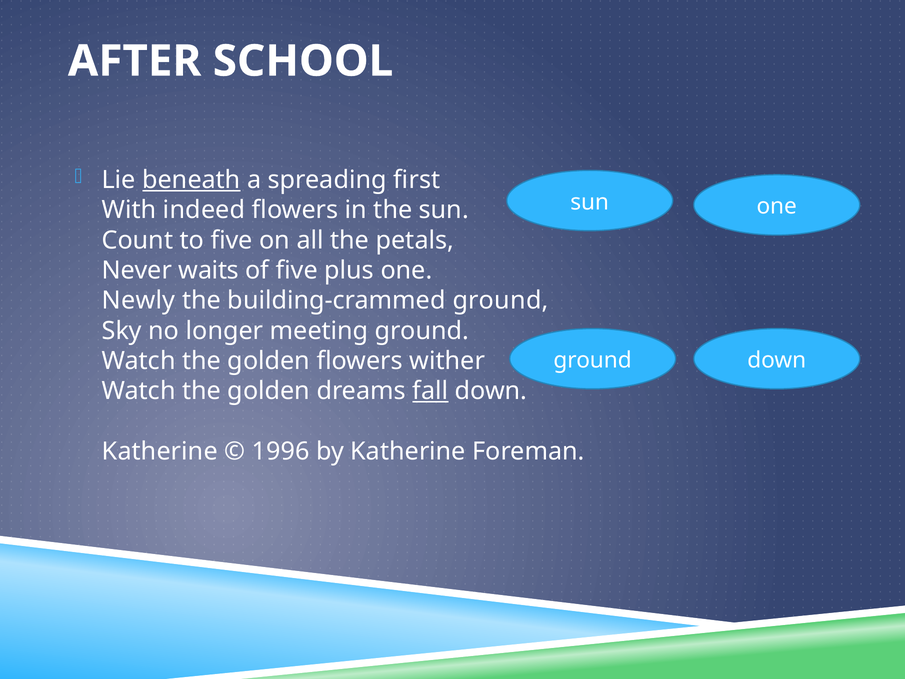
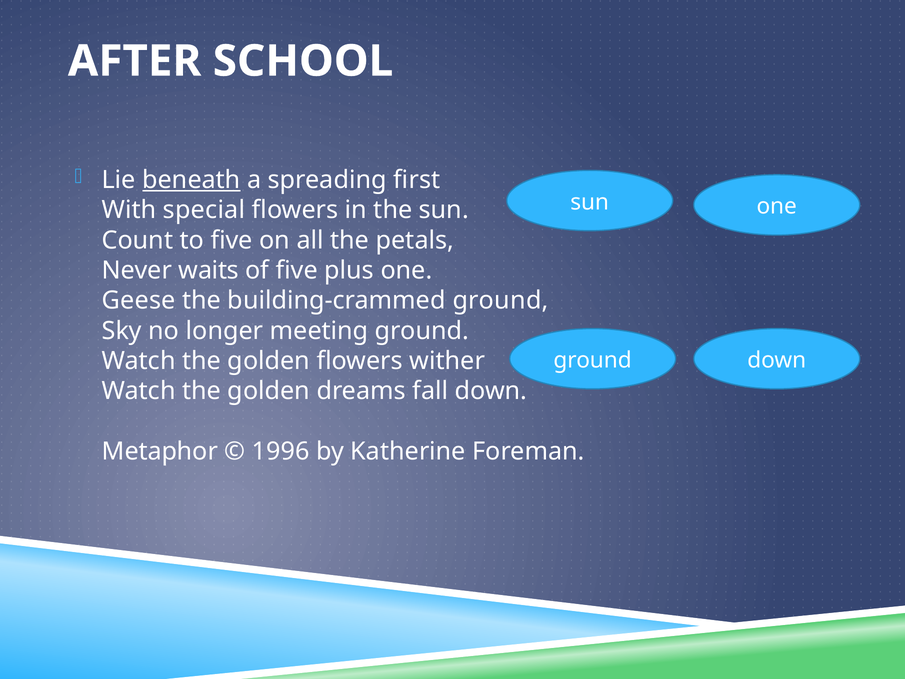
indeed: indeed -> special
Newly: Newly -> Geese
fall underline: present -> none
Katherine at (160, 451): Katherine -> Metaphor
